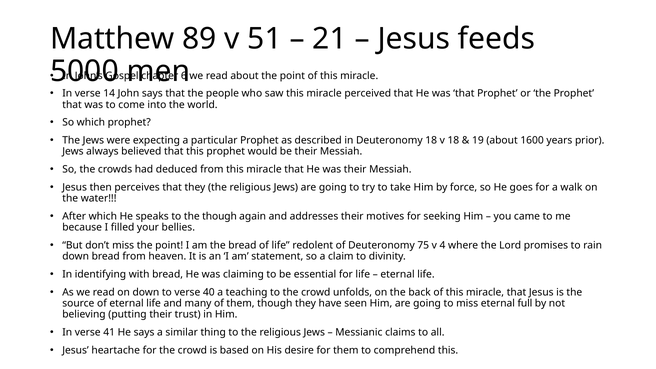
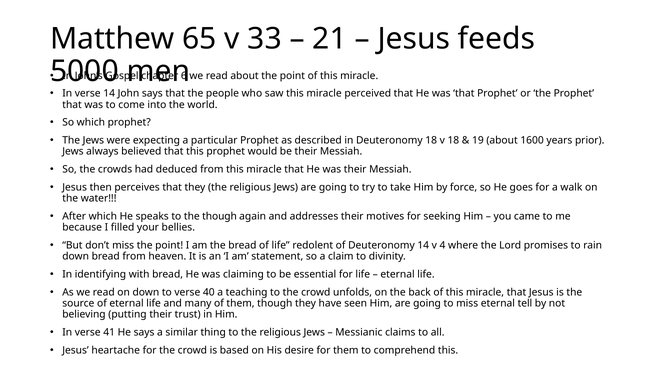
89: 89 -> 65
51: 51 -> 33
Deuteronomy 75: 75 -> 14
full: full -> tell
